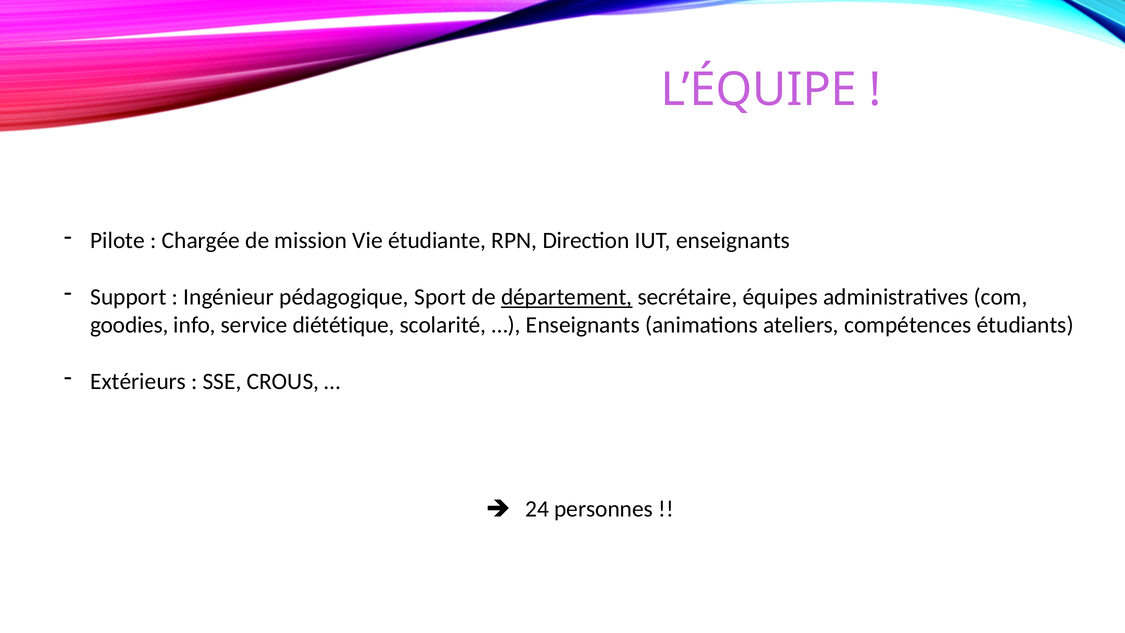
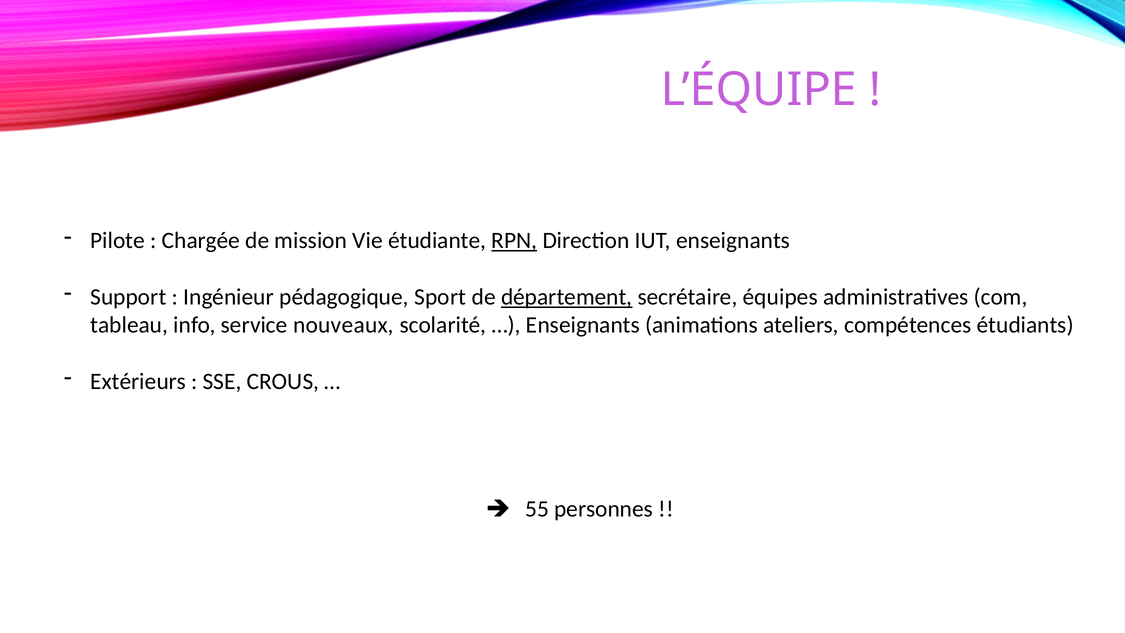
RPN underline: none -> present
goodies: goodies -> tableau
diététique: diététique -> nouveaux
24: 24 -> 55
